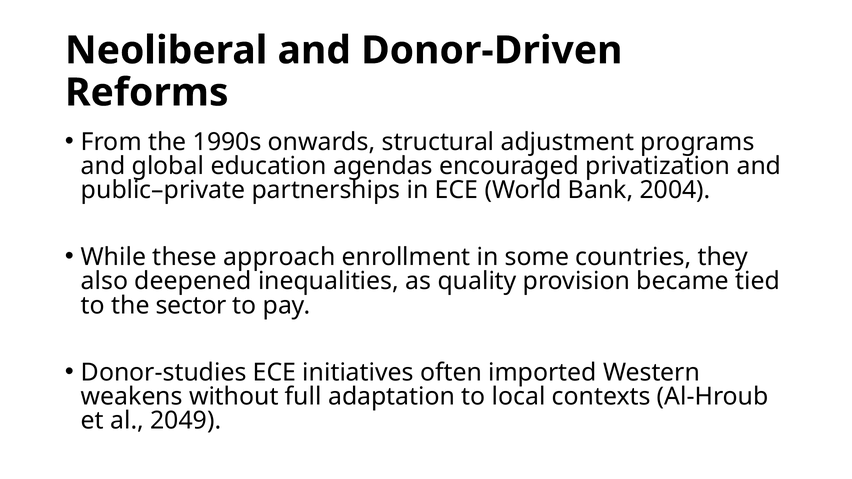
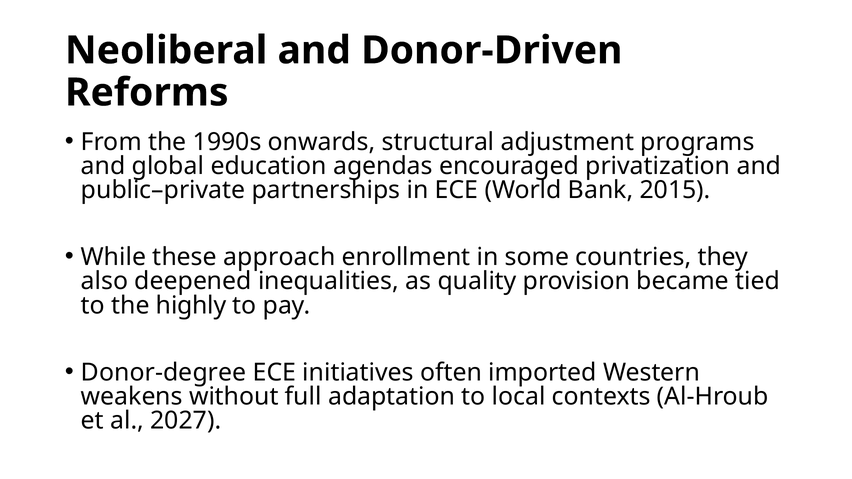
2004: 2004 -> 2015
sector: sector -> highly
Donor-studies: Donor-studies -> Donor-degree
2049: 2049 -> 2027
